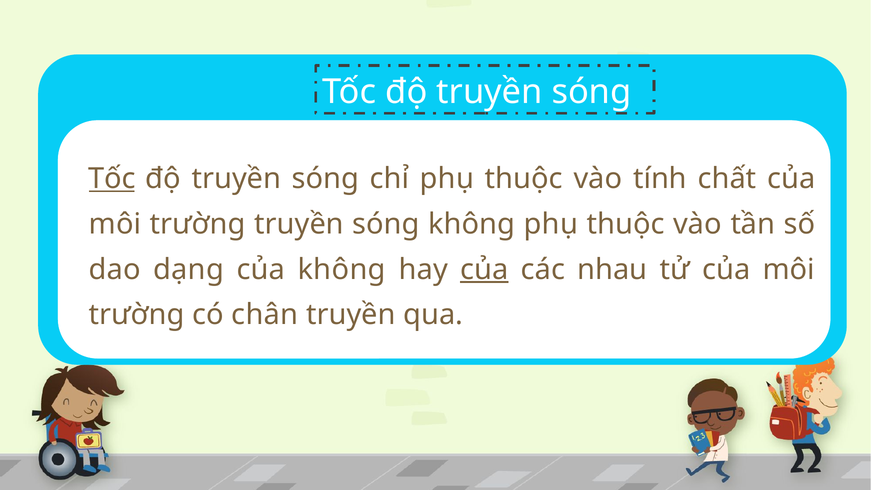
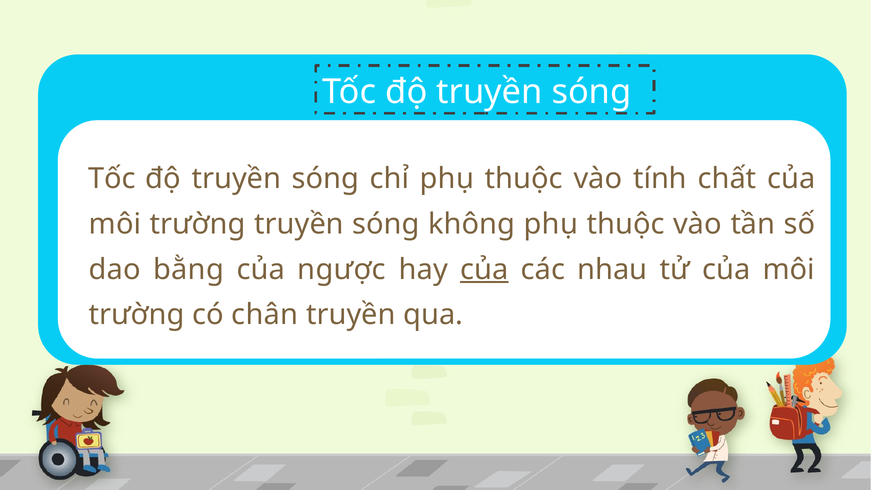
Tốc at (112, 179) underline: present -> none
dạng: dạng -> bằng
của không: không -> ngược
